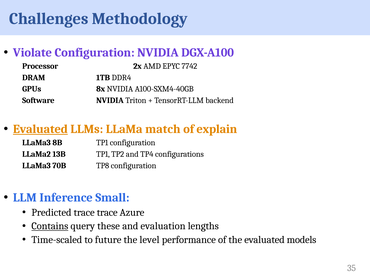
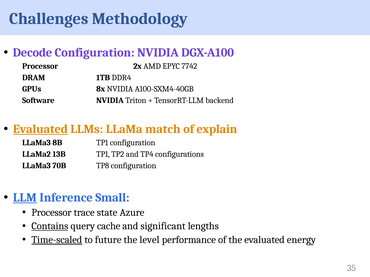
Violate: Violate -> Decode
LLM underline: none -> present
Predicted at (51, 213): Predicted -> Processor
trace trace: trace -> state
these: these -> cache
evaluation: evaluation -> significant
Time-scaled underline: none -> present
models: models -> energy
